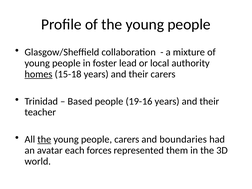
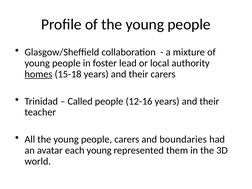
Based: Based -> Called
19-16: 19-16 -> 12-16
the at (44, 139) underline: present -> none
each forces: forces -> young
